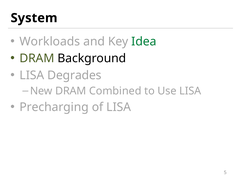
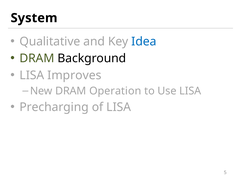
Workloads: Workloads -> Qualitative
Idea colour: green -> blue
Degrades: Degrades -> Improves
Combined: Combined -> Operation
